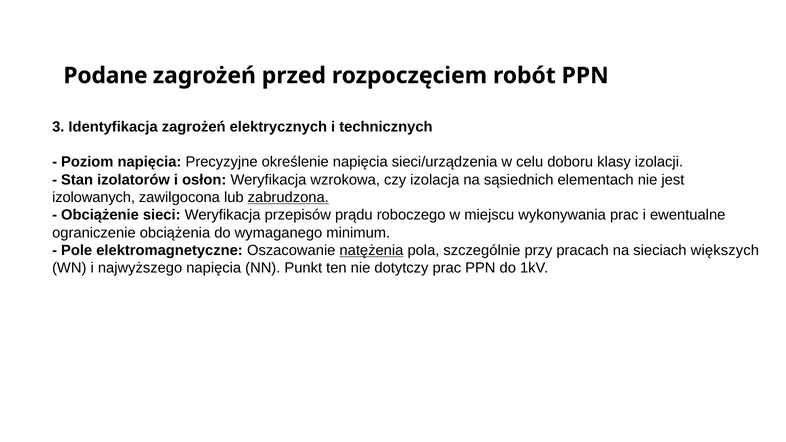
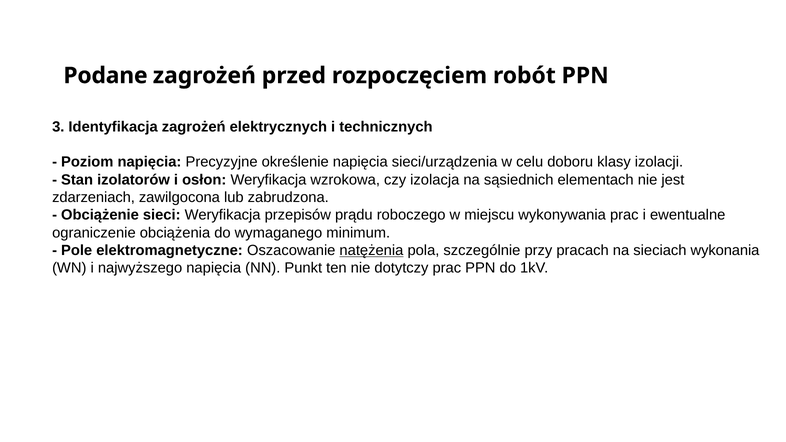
izolowanych: izolowanych -> zdarzeniach
zabrudzona underline: present -> none
większych: większych -> wykonania
